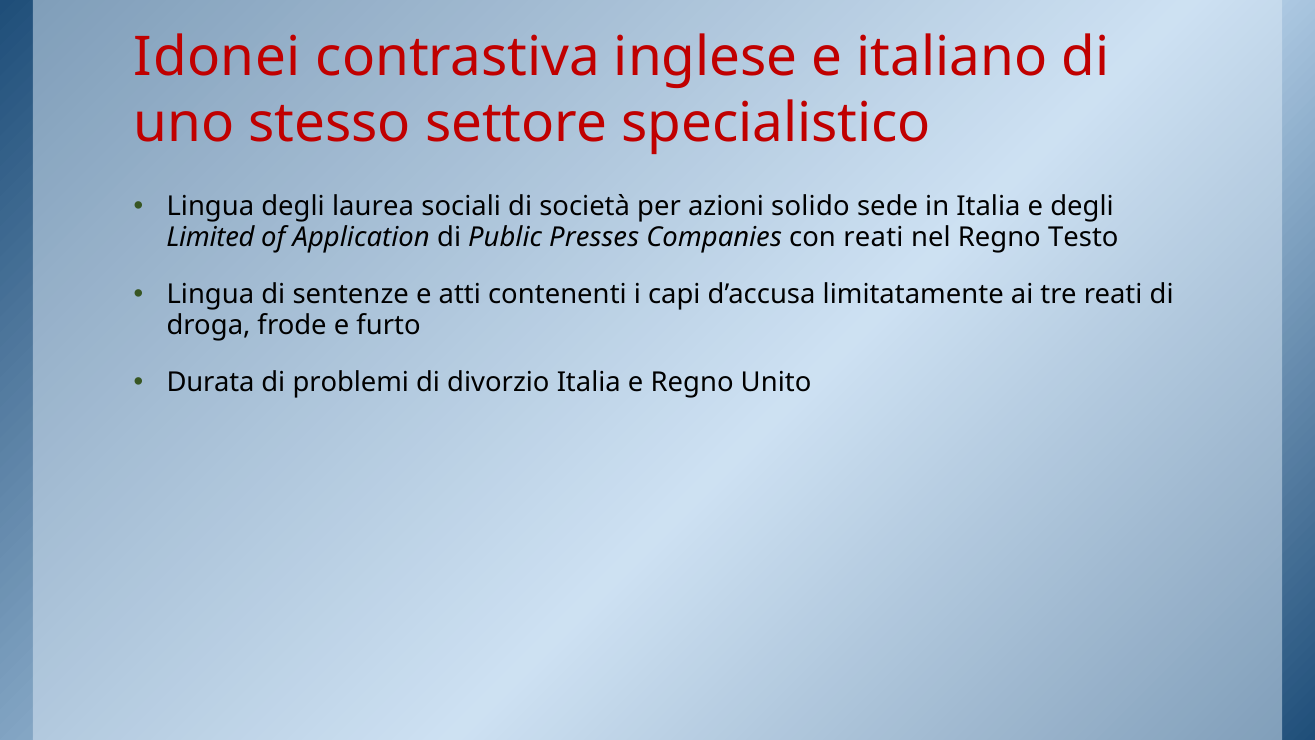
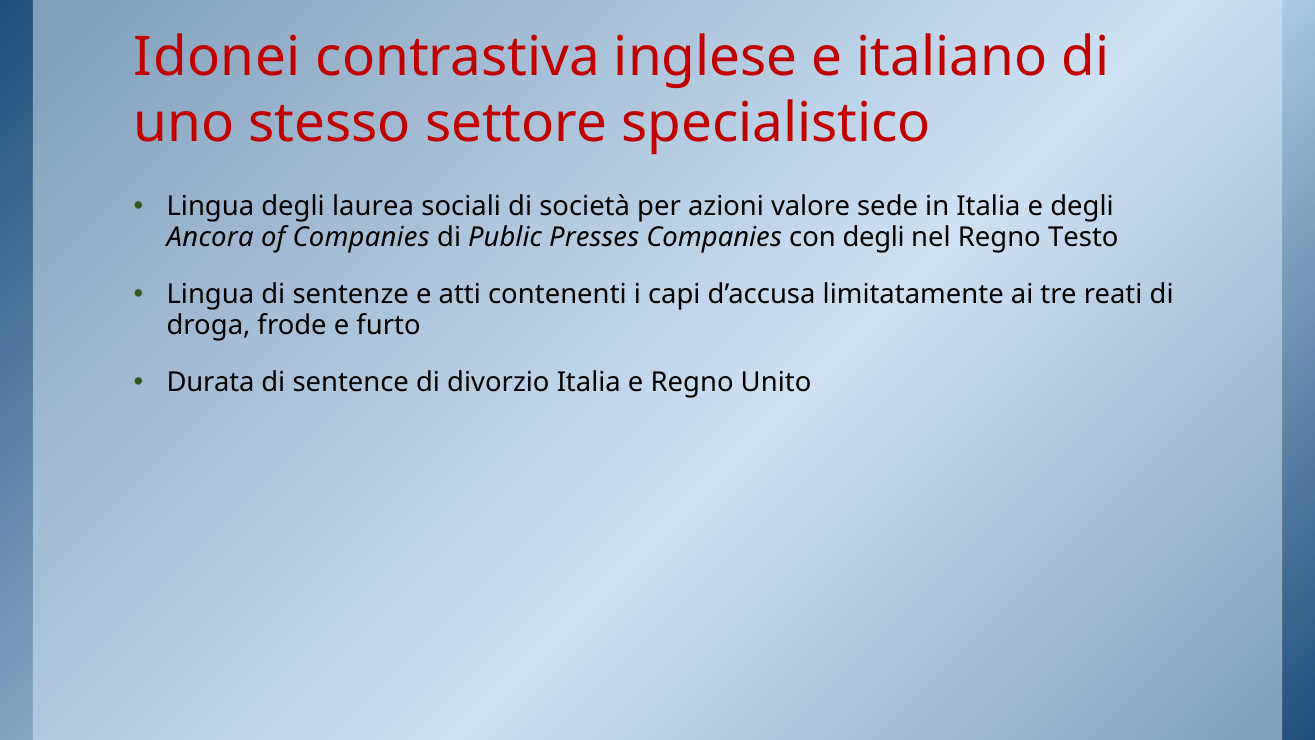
solido: solido -> valore
Limited: Limited -> Ancora
of Application: Application -> Companies
con reati: reati -> degli
problemi: problemi -> sentence
